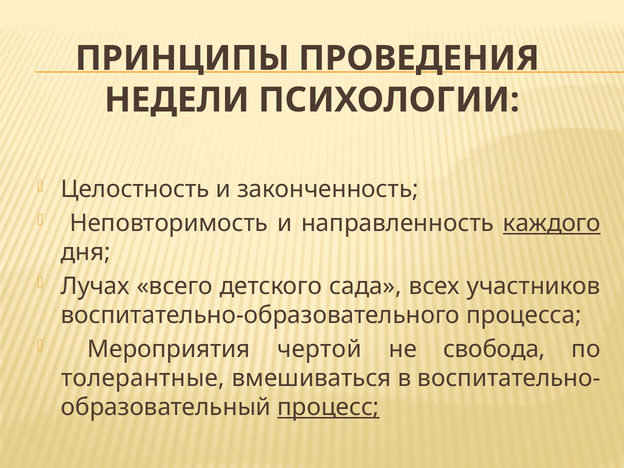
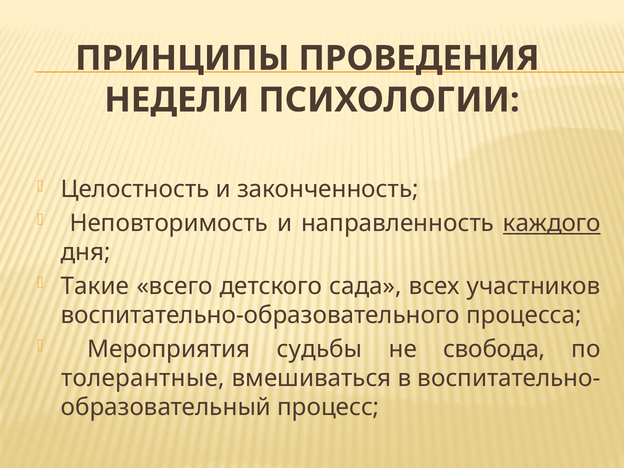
Лучах: Лучах -> Такие
чертой: чертой -> судьбы
процесс underline: present -> none
